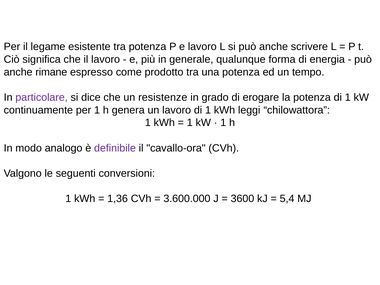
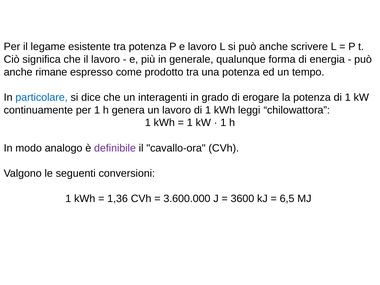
particolare colour: purple -> blue
resistenze: resistenze -> interagenti
5,4: 5,4 -> 6,5
